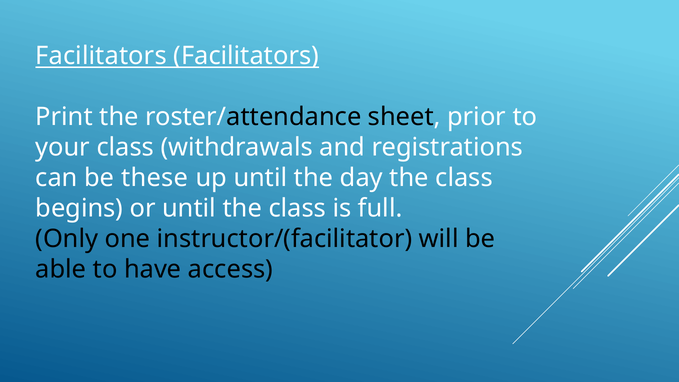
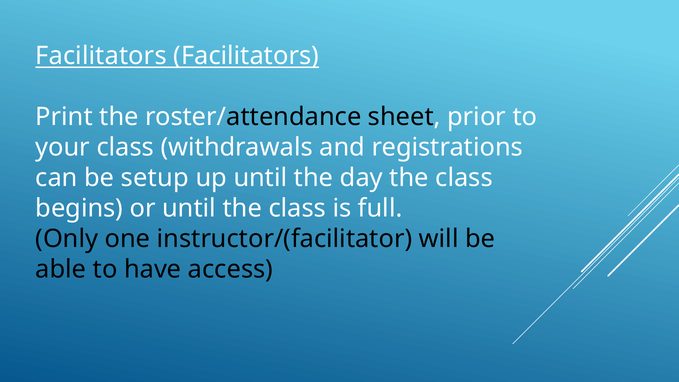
these: these -> setup
